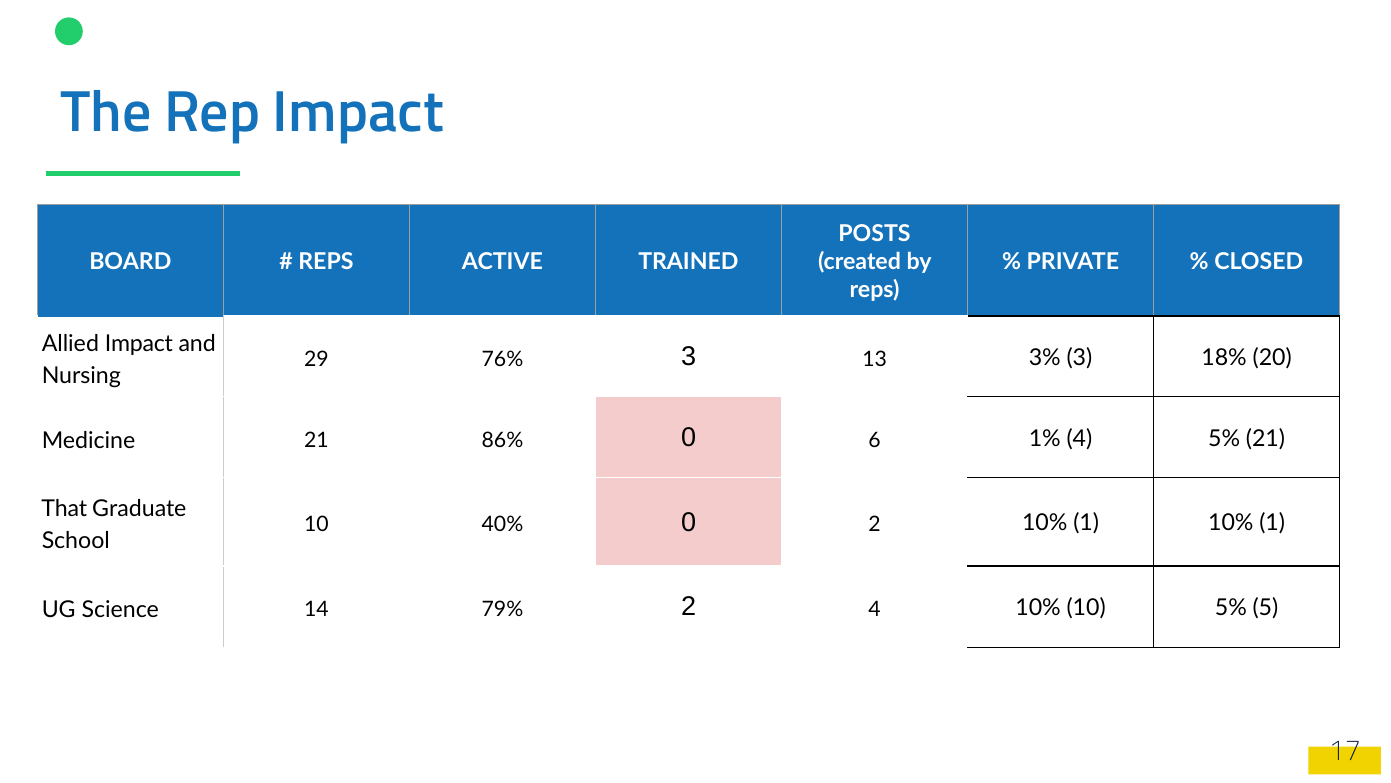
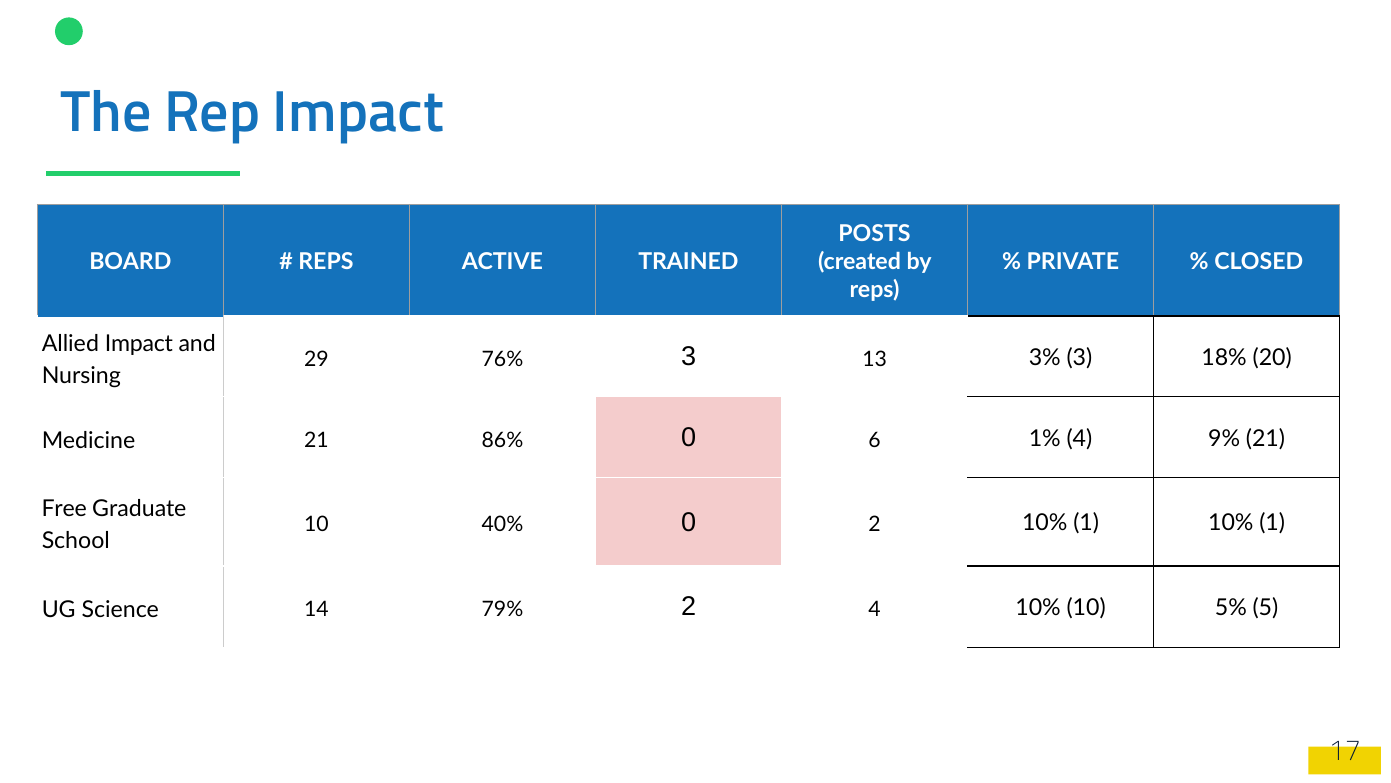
4 5%: 5% -> 9%
That: That -> Free
